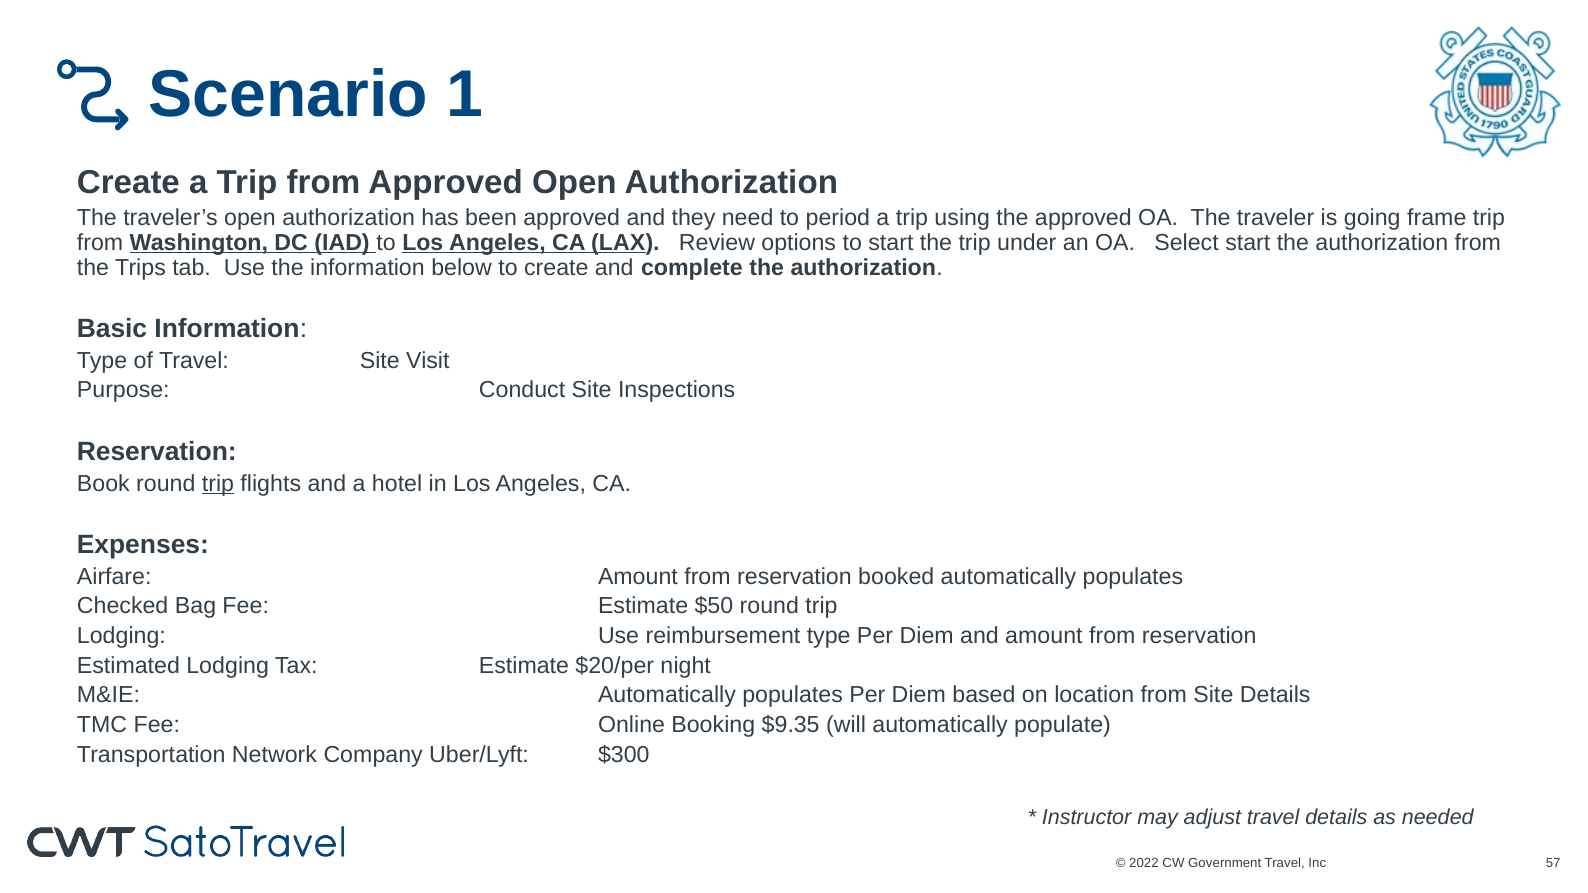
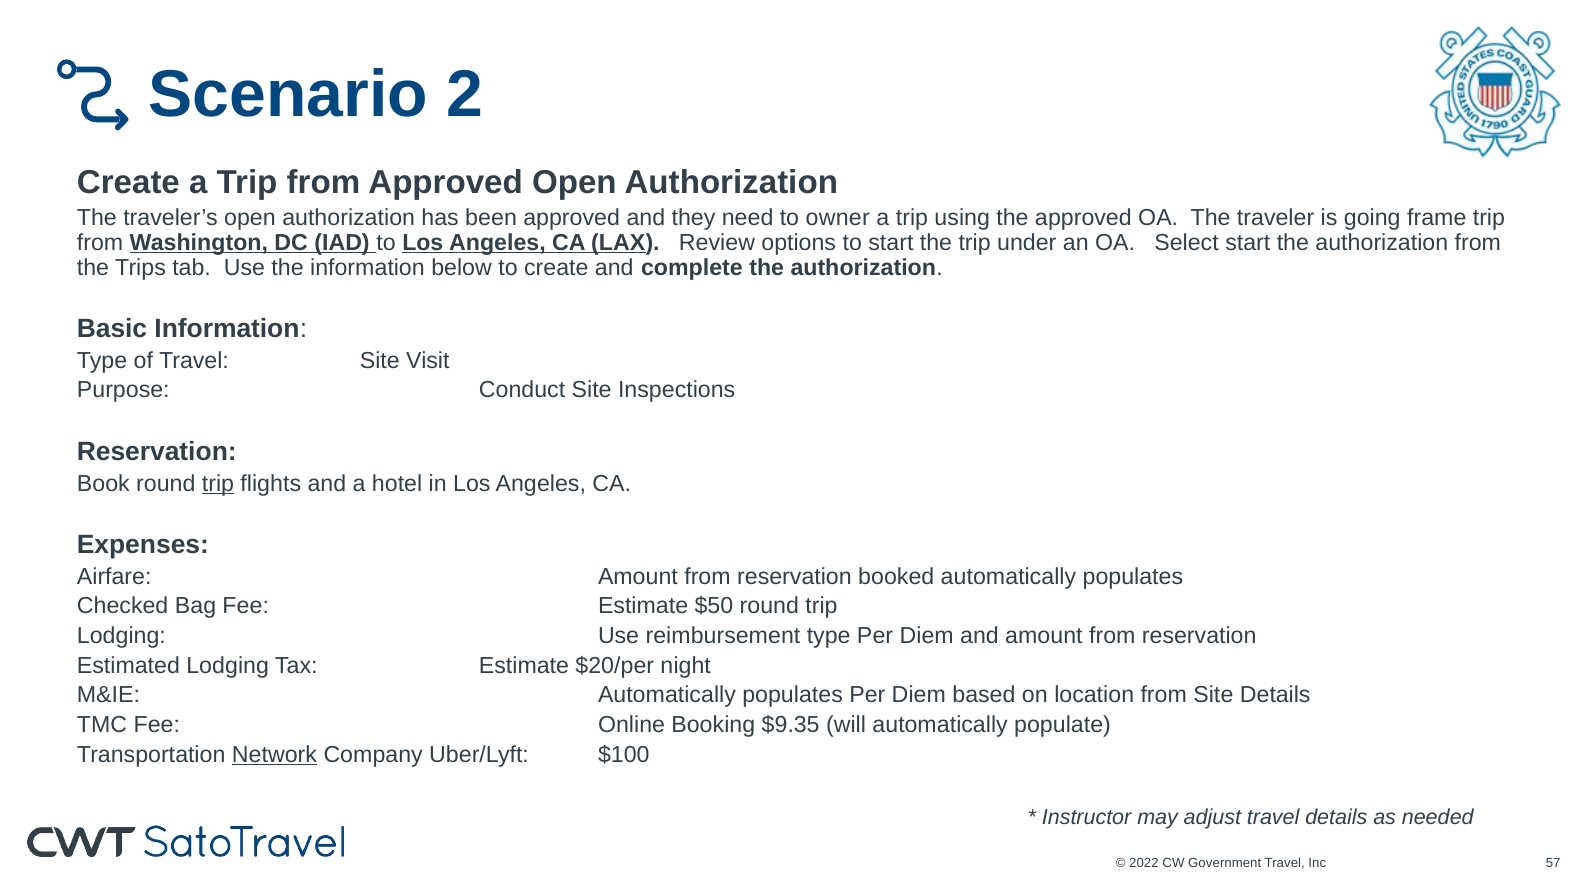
1: 1 -> 2
period: period -> owner
Network underline: none -> present
$300: $300 -> $100
